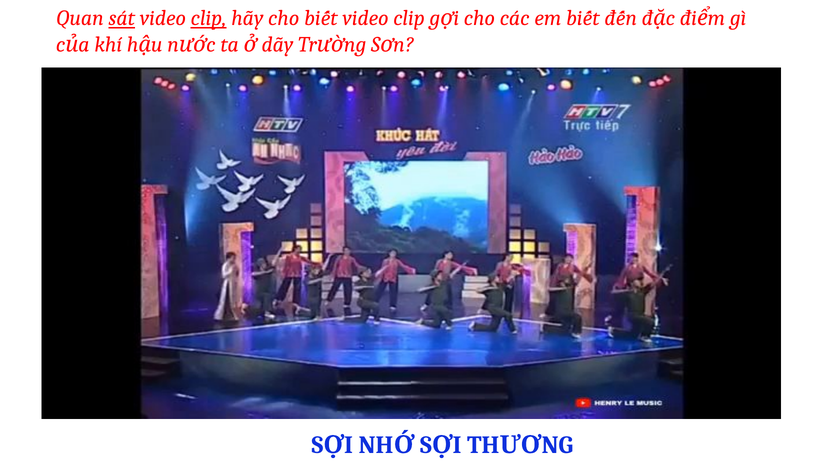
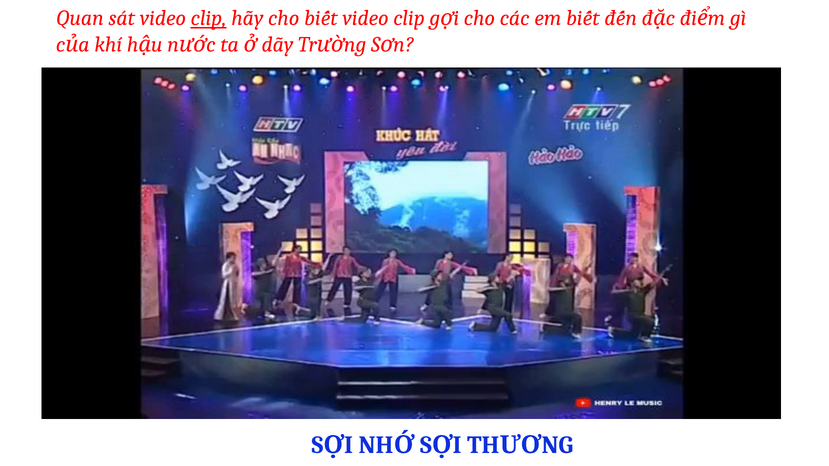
sát underline: present -> none
